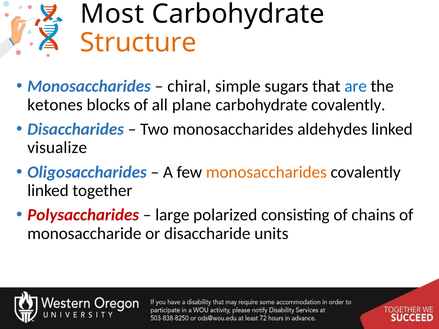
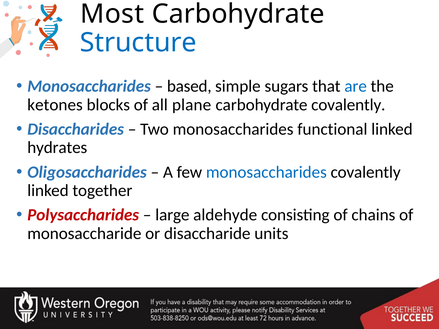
Structure colour: orange -> blue
chiral: chiral -> based
aldehydes: aldehydes -> functional
visualize: visualize -> hydrates
monosaccharides at (266, 172) colour: orange -> blue
polarized: polarized -> aldehyde
